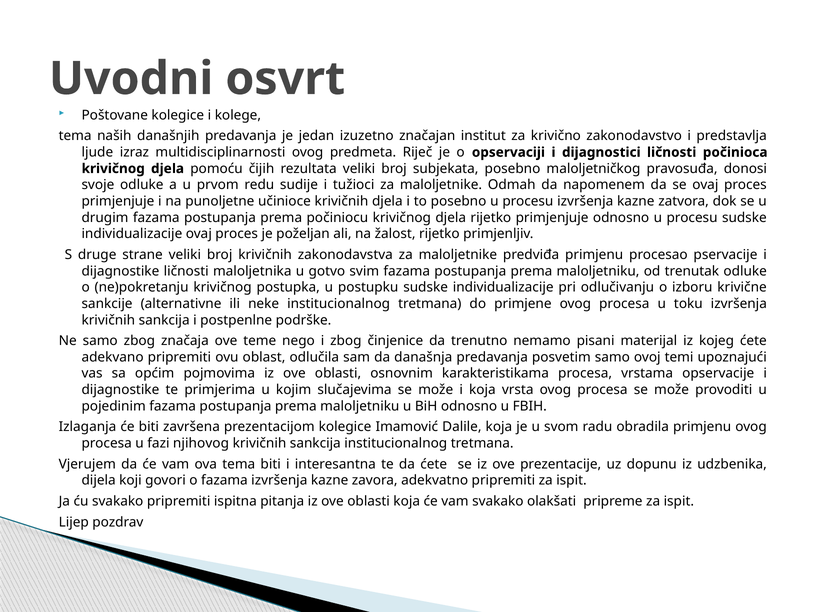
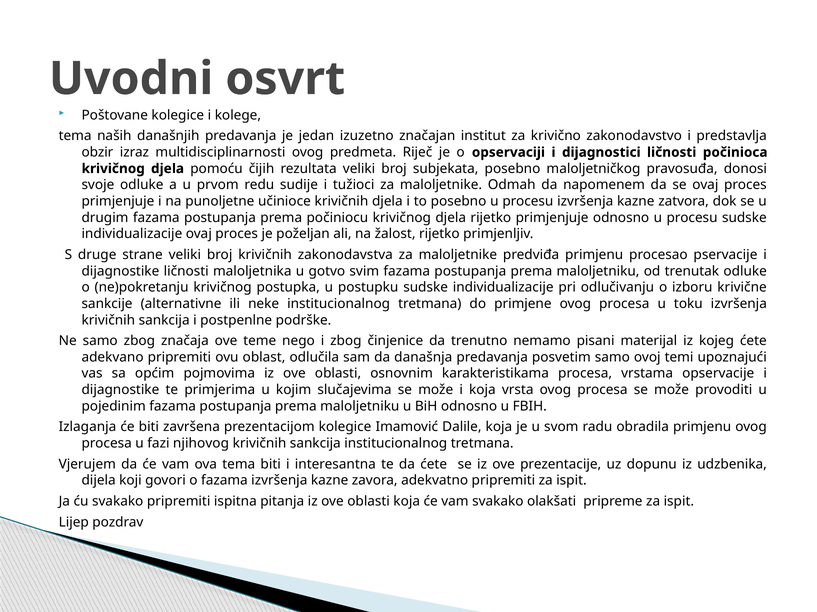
ljude: ljude -> obzir
